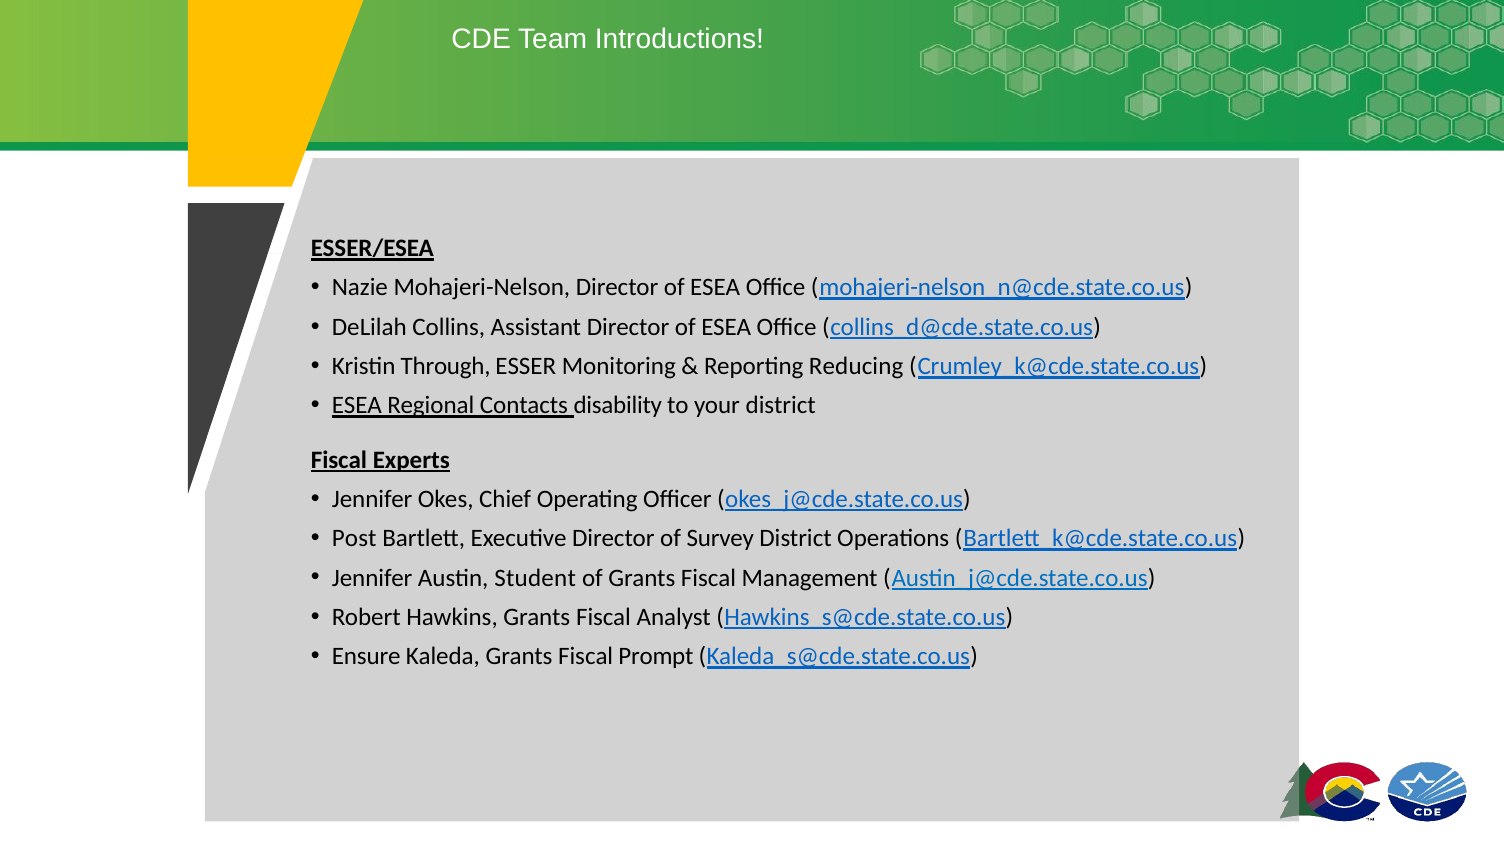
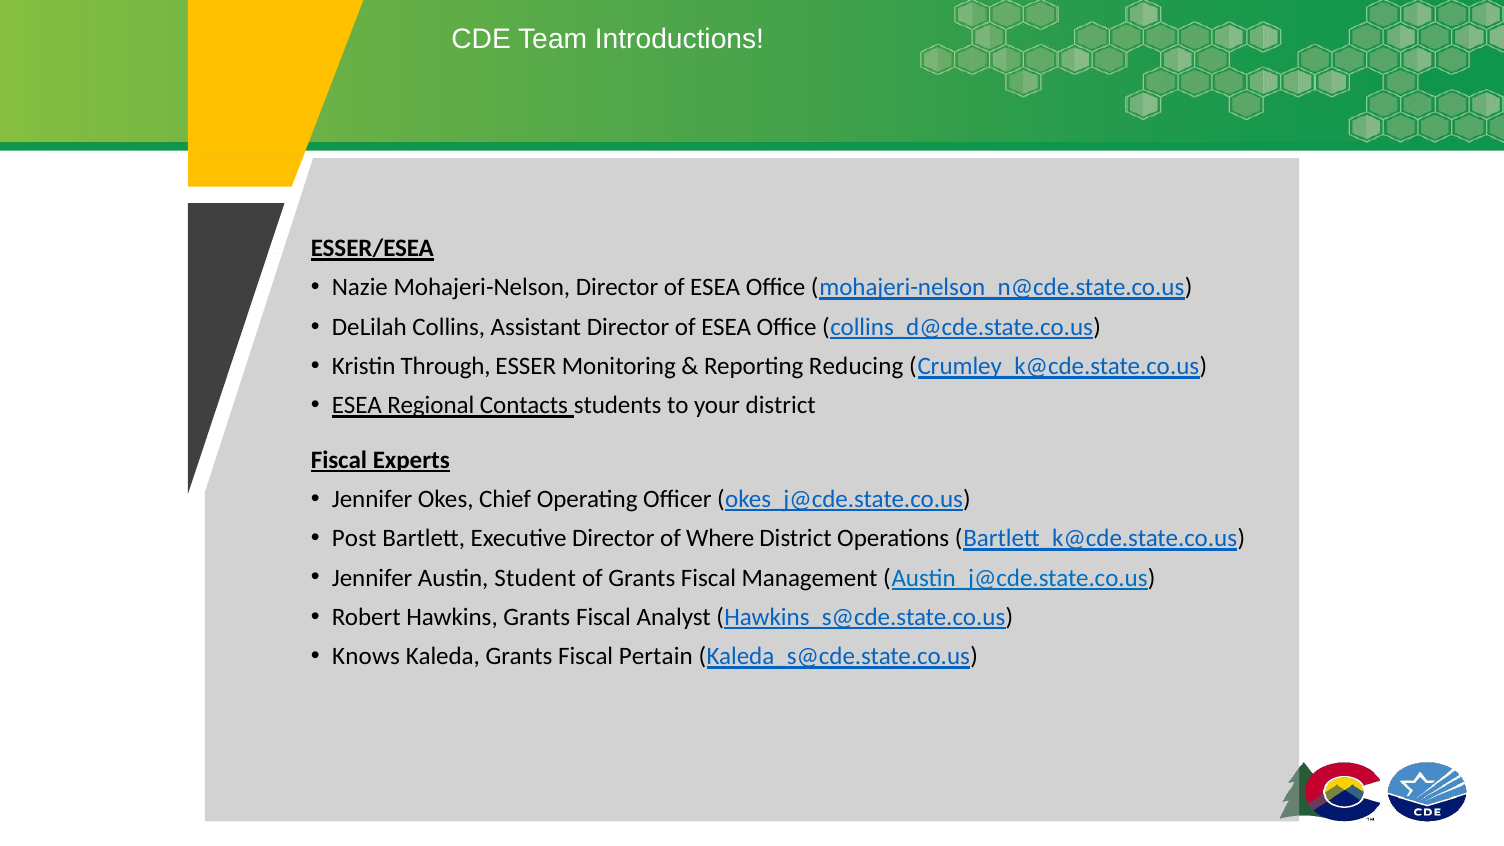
disability: disability -> students
Survey: Survey -> Where
Ensure: Ensure -> Knows
Prompt: Prompt -> Pertain
